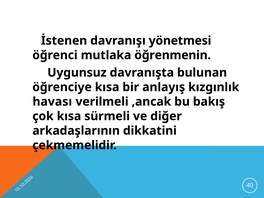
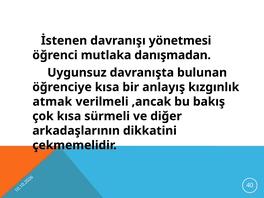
öğrenmenin: öğrenmenin -> danışmadan
havası: havası -> atmak
